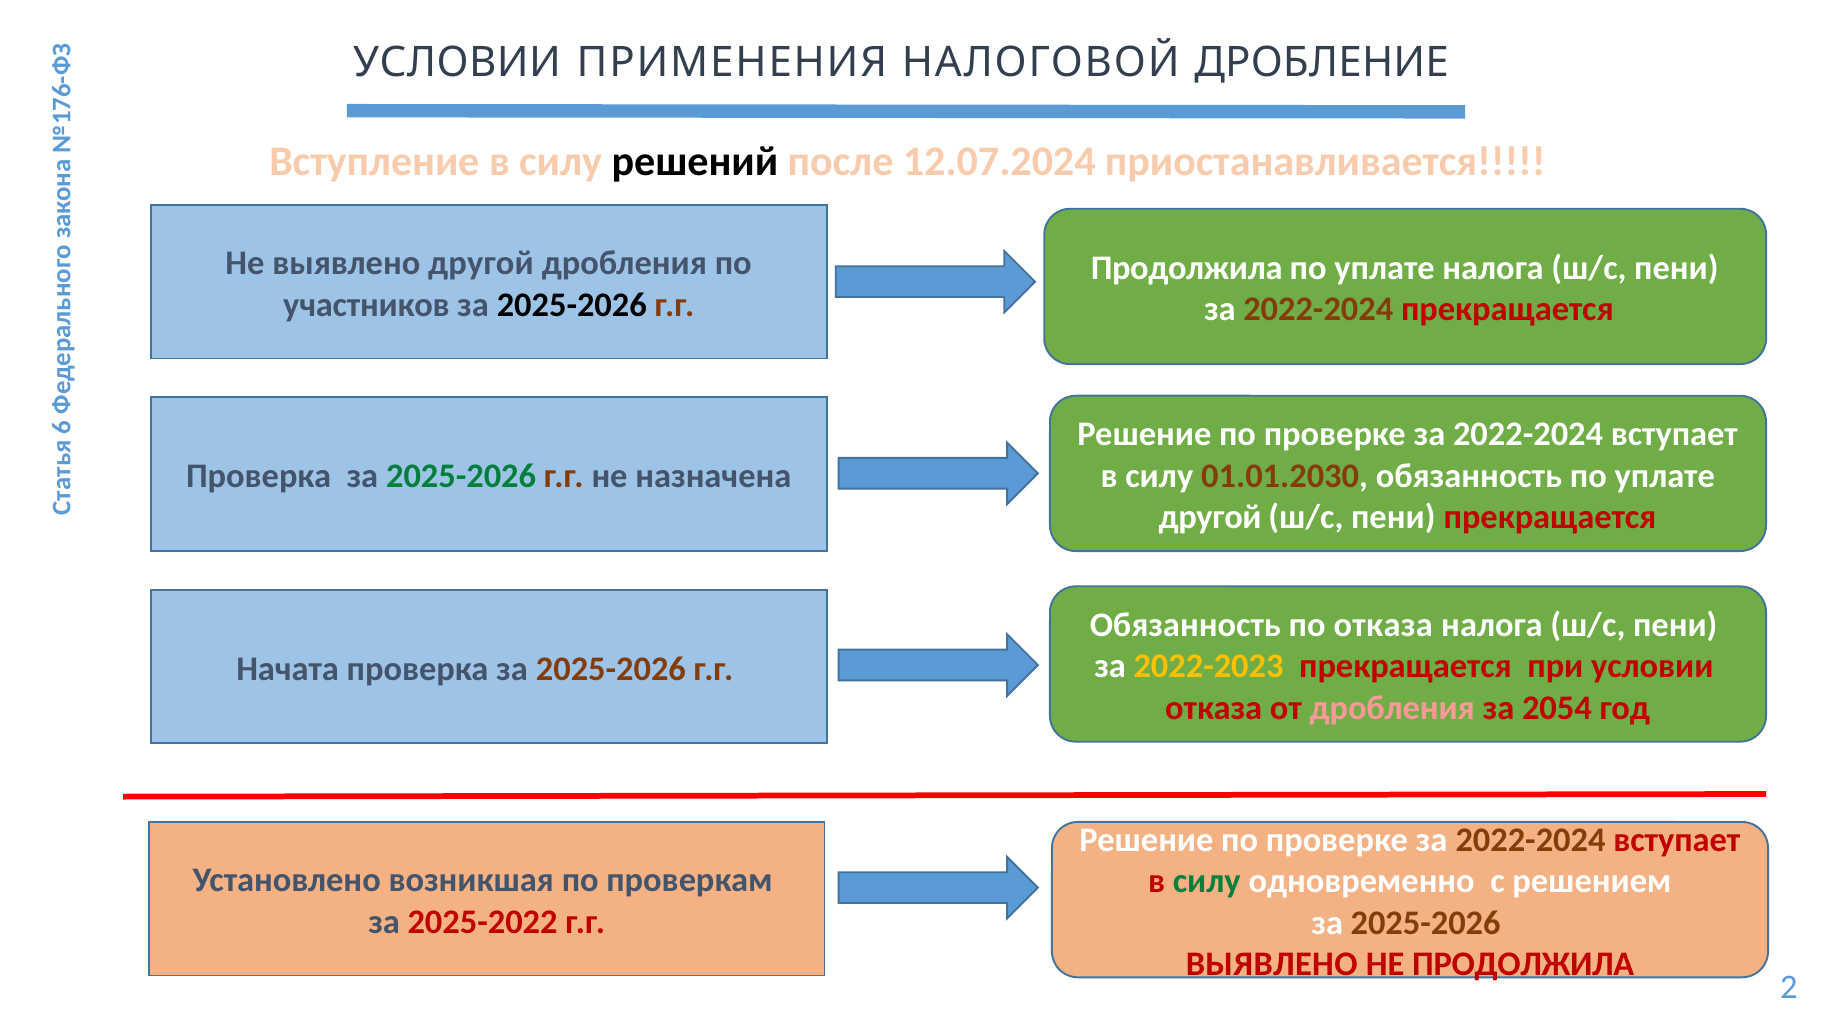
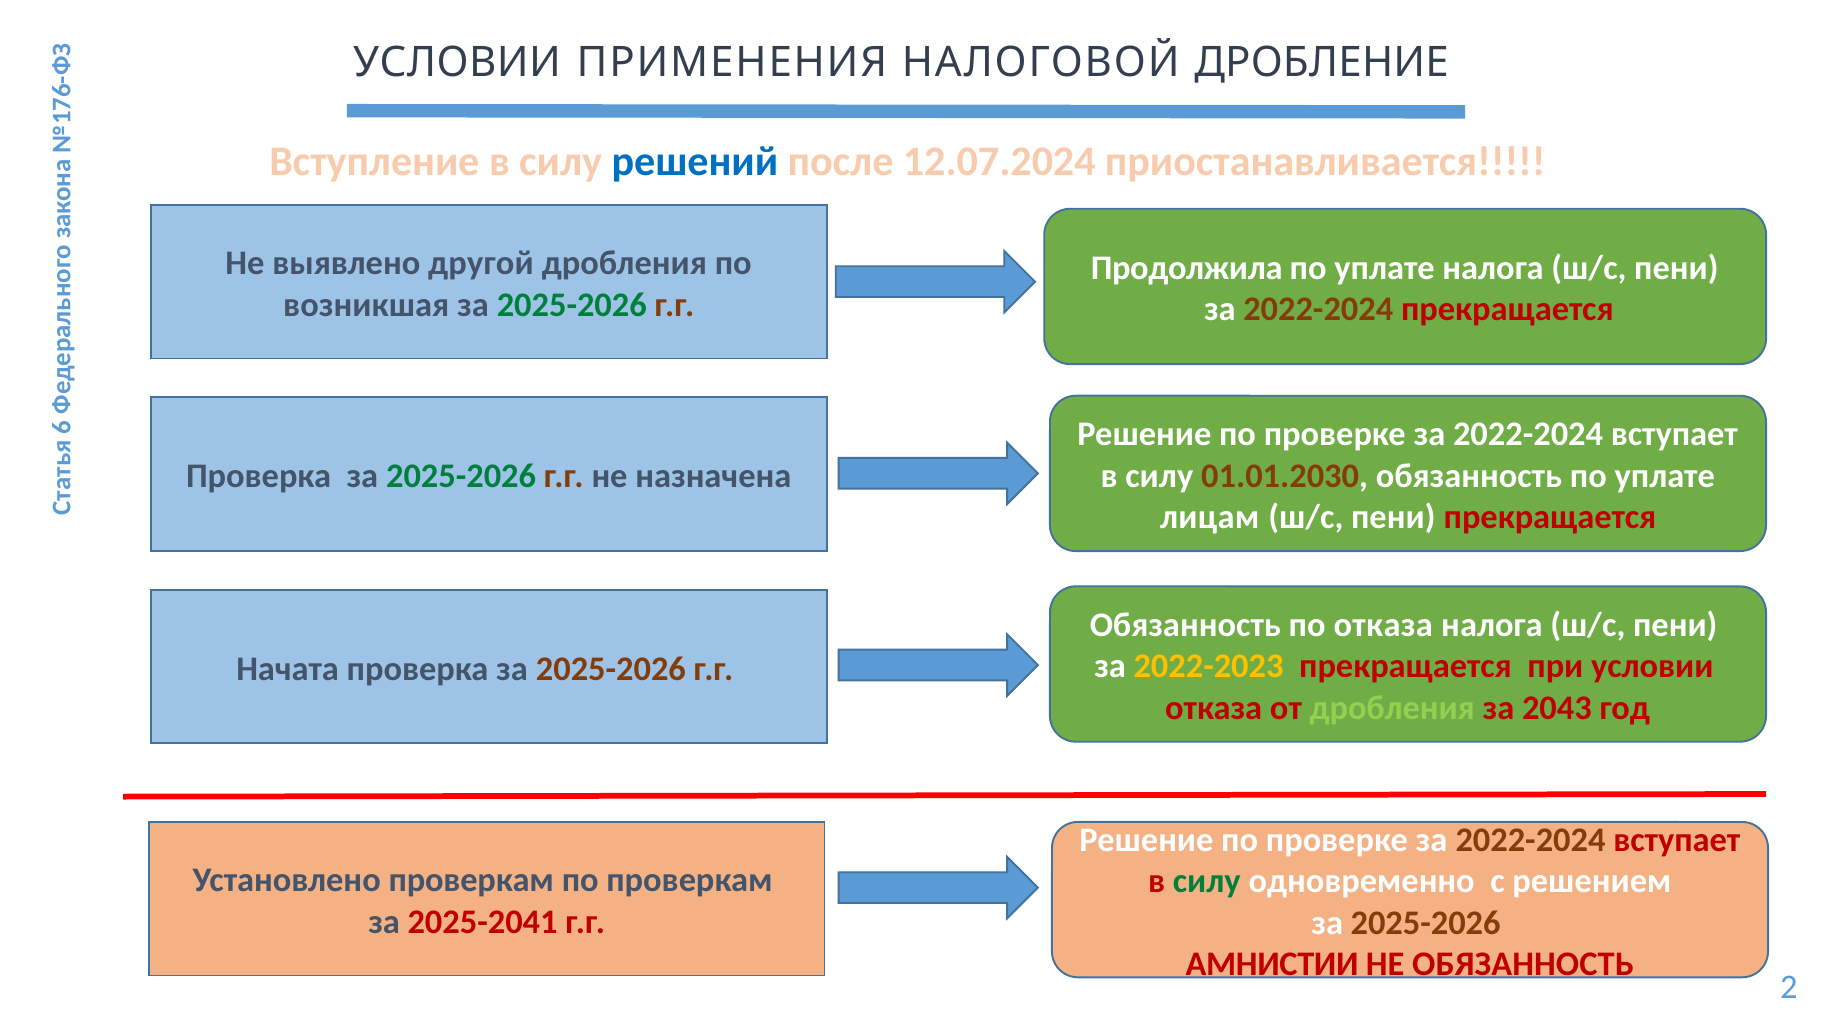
решений colour: black -> blue
участников: участников -> возникшая
2025-2026 at (572, 305) colour: black -> green
другой at (1210, 517): другой -> лицам
дробления at (1392, 708) colour: pink -> light green
2054: 2054 -> 2043
Установлено возникшая: возникшая -> проверкам
2025-2022: 2025-2022 -> 2025-2041
ВЫЯВЛЕНО at (1272, 964): ВЫЯВЛЕНО -> АМНИСТИИ
НЕ ПРОДОЛЖИЛА: ПРОДОЛЖИЛА -> ОБЯЗАННОСТЬ
